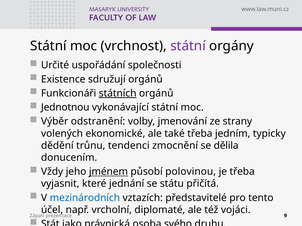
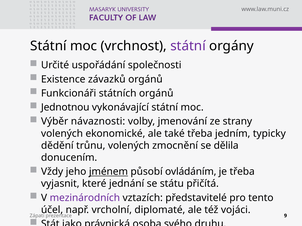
sdružují: sdružují -> závazků
státních underline: present -> none
odstranění: odstranění -> návaznosti
trůnu tendenci: tendenci -> volených
polovinou: polovinou -> ovládáním
mezinárodních colour: blue -> purple
